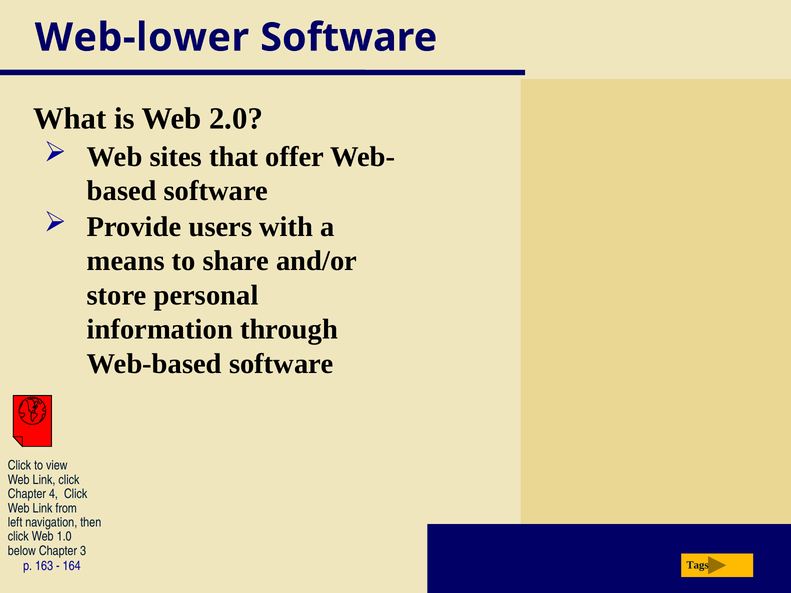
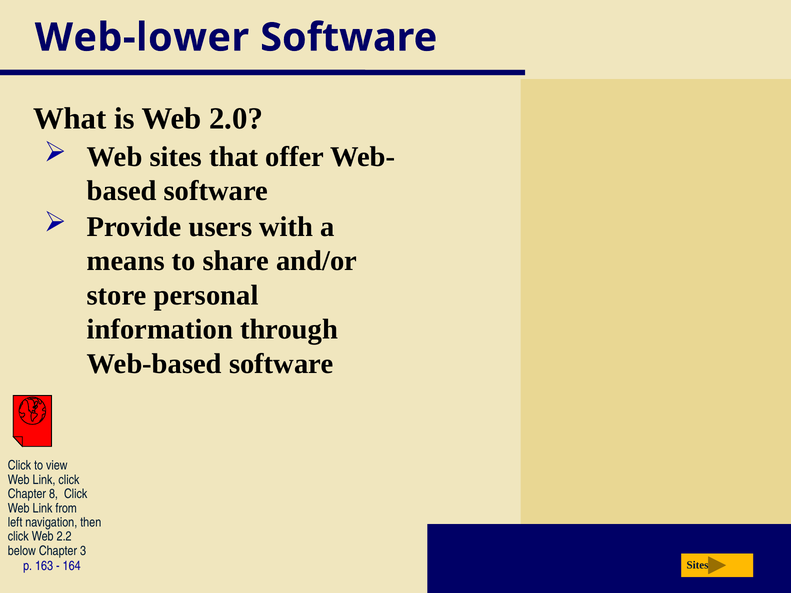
4: 4 -> 8
1.0: 1.0 -> 2.2
164 Tags: Tags -> Sites
